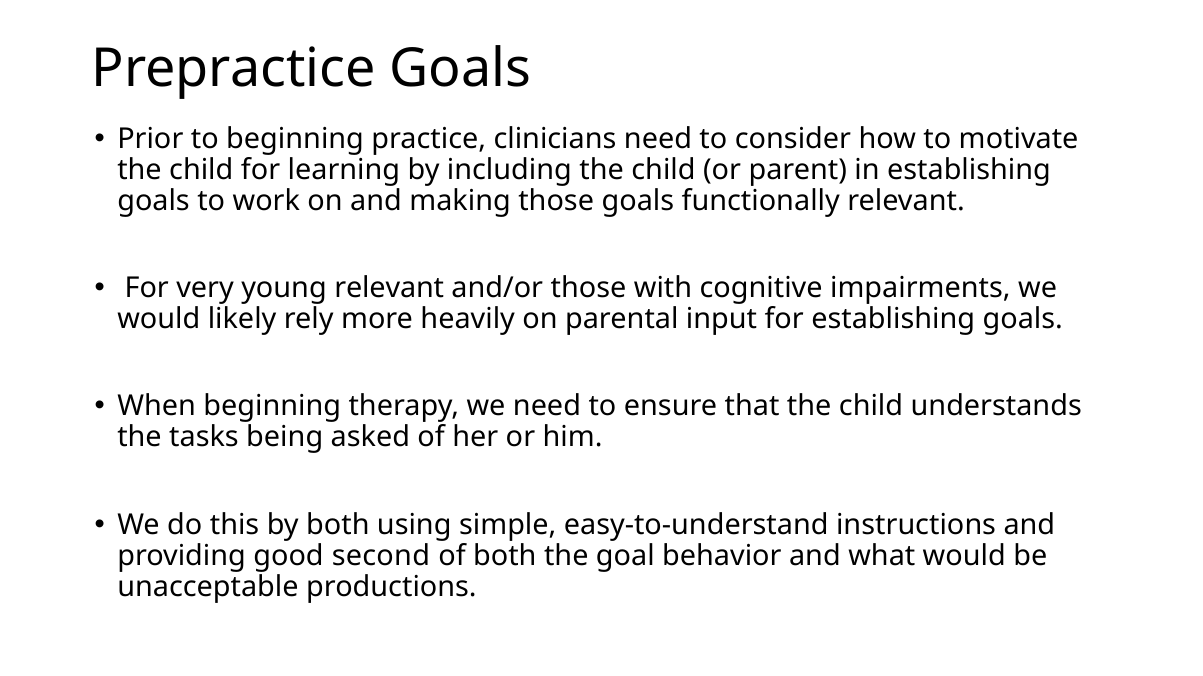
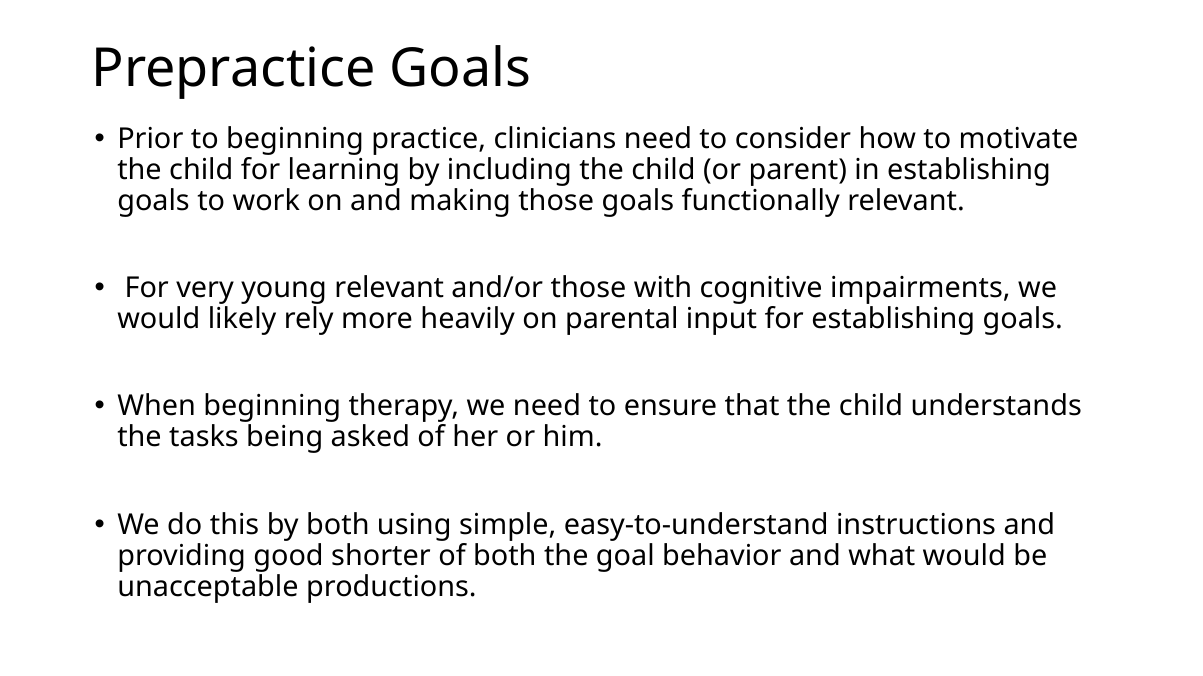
second: second -> shorter
